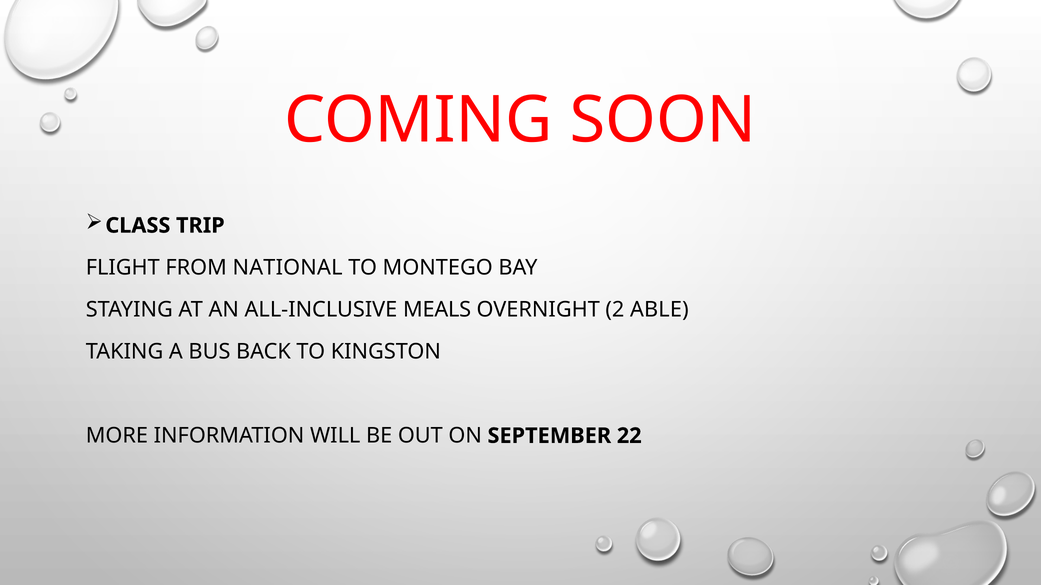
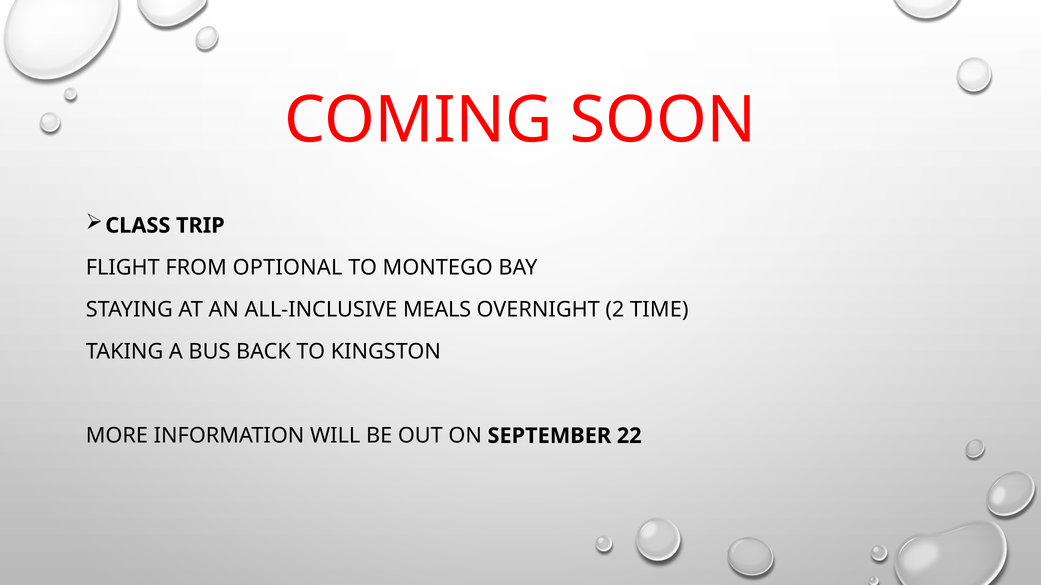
NATIONAL: NATIONAL -> OPTIONAL
ABLE: ABLE -> TIME
